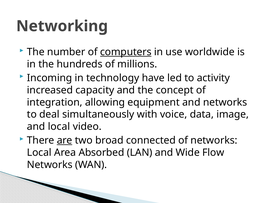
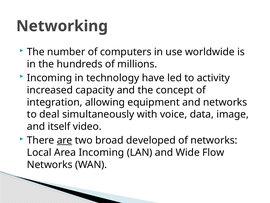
computers underline: present -> none
and local: local -> itself
connected: connected -> developed
Area Absorbed: Absorbed -> Incoming
